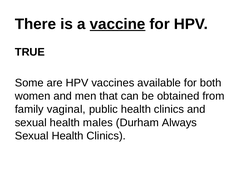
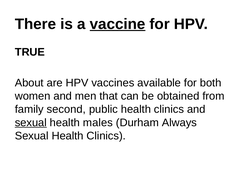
Some: Some -> About
vaginal: vaginal -> second
sexual at (31, 123) underline: none -> present
